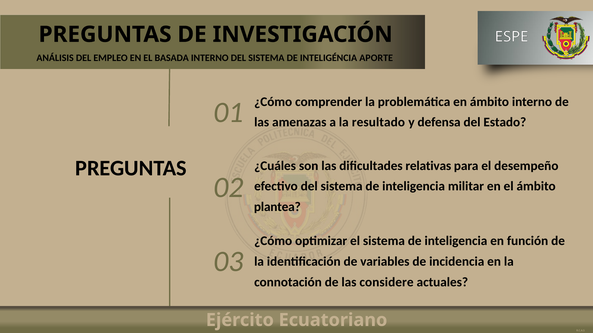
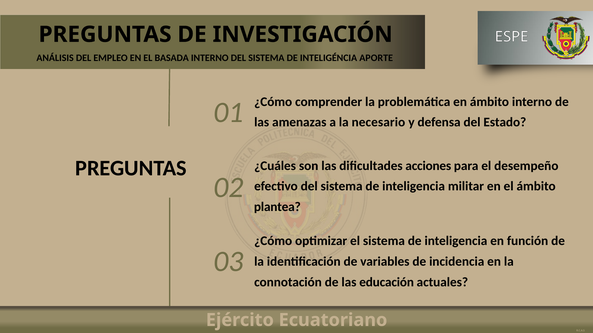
resultado: resultado -> necesario
relativas: relativas -> acciones
considere: considere -> educación
